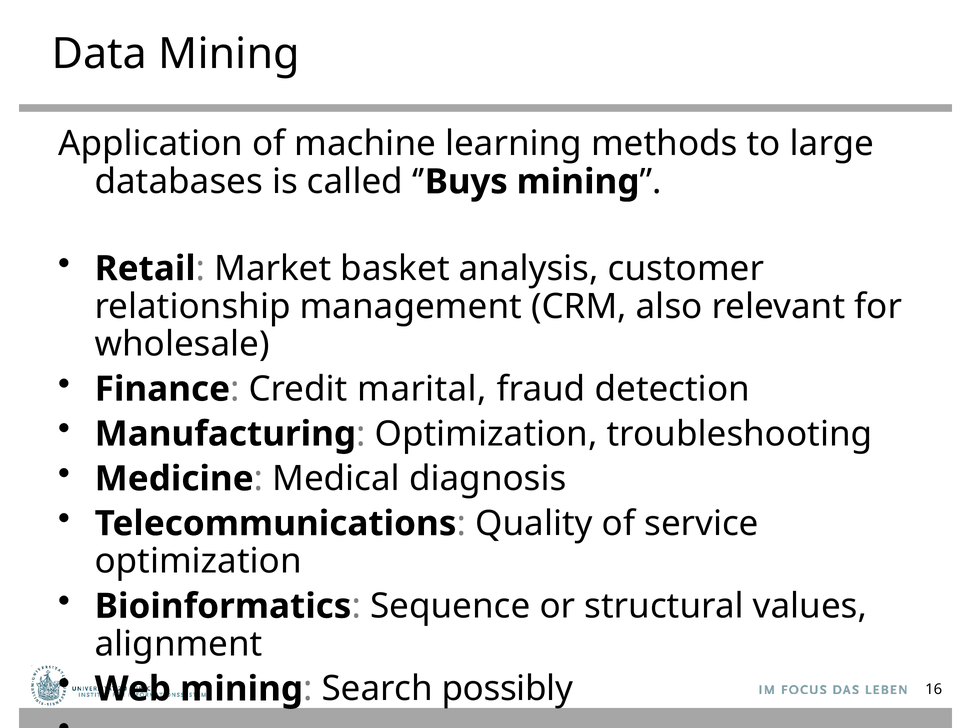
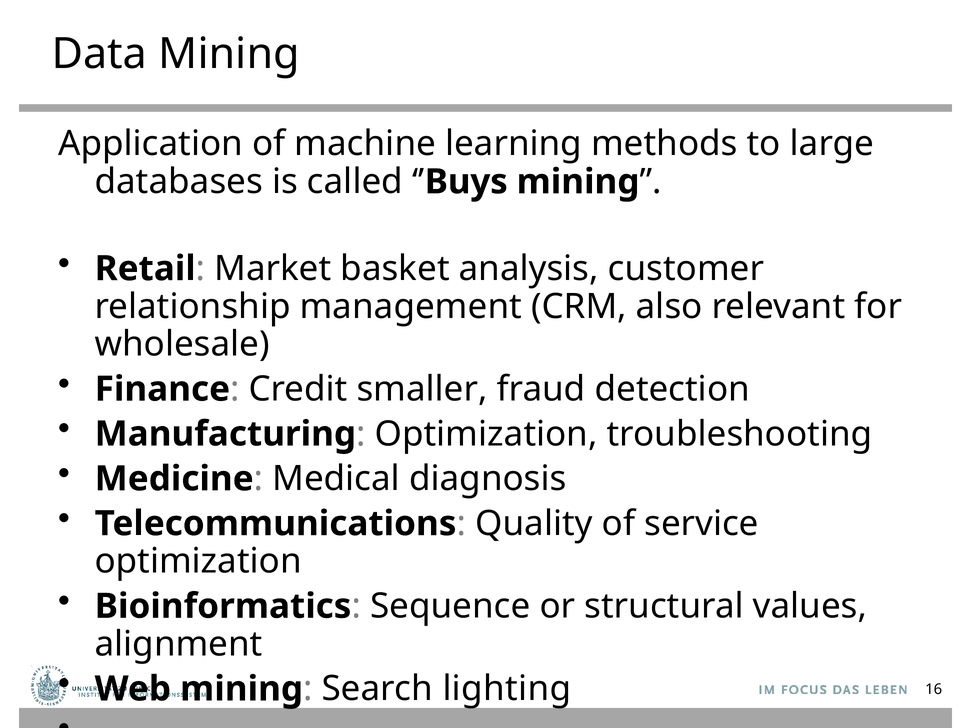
marital: marital -> smaller
possibly: possibly -> lighting
